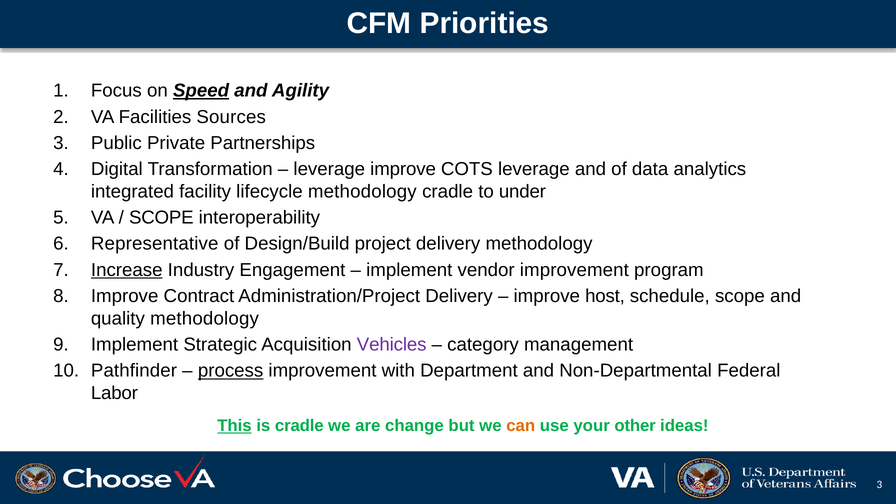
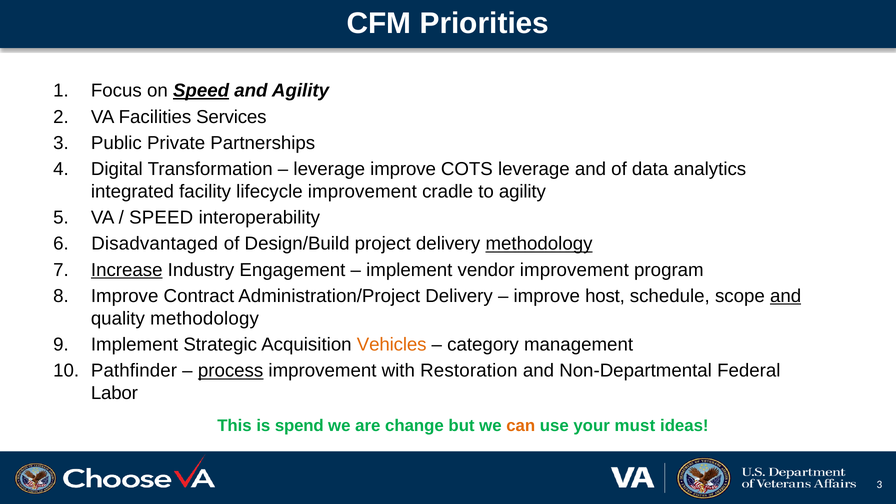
Sources: Sources -> Services
lifecycle methodology: methodology -> improvement
to under: under -> agility
SCOPE at (161, 218): SCOPE -> SPEED
Representative: Representative -> Disadvantaged
methodology at (539, 244) underline: none -> present
and at (786, 296) underline: none -> present
Vehicles colour: purple -> orange
Department: Department -> Restoration
This underline: present -> none
is cradle: cradle -> spend
other: other -> must
